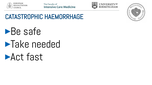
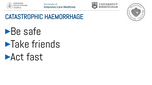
needed: needed -> friends
